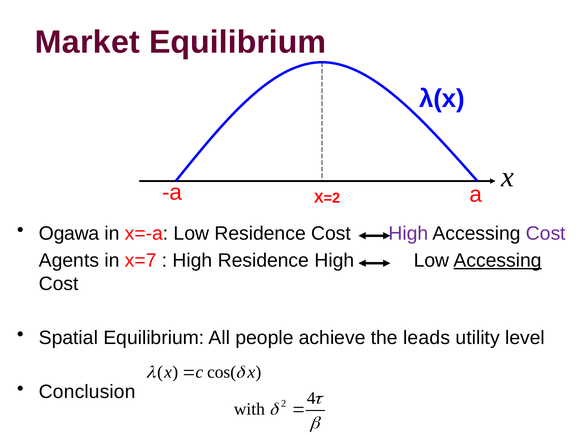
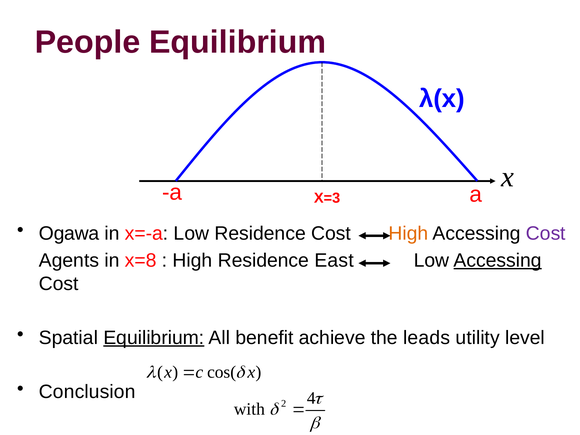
Market: Market -> People
X=2: X=2 -> X=3
High at (408, 233) colour: purple -> orange
x=7: x=7 -> x=8
Residence High: High -> East
Equilibrium at (154, 338) underline: none -> present
people: people -> benefit
